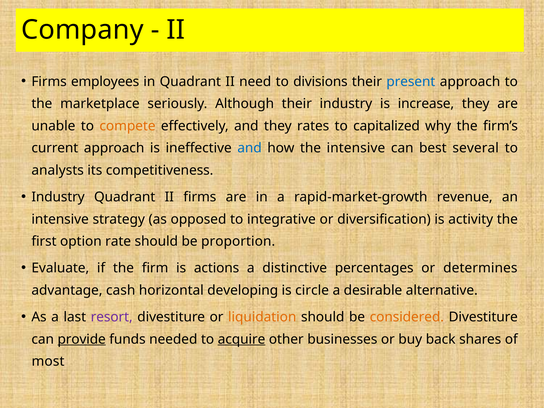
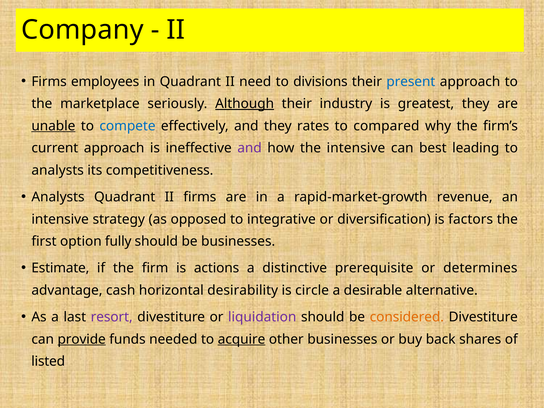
Although underline: none -> present
increase: increase -> greatest
unable underline: none -> present
compete colour: orange -> blue
capitalized: capitalized -> compared
and at (250, 148) colour: blue -> purple
several: several -> leading
Industry at (58, 197): Industry -> Analysts
activity: activity -> factors
rate: rate -> fully
be proportion: proportion -> businesses
Evaluate: Evaluate -> Estimate
percentages: percentages -> prerequisite
developing: developing -> desirability
liquidation colour: orange -> purple
most: most -> listed
